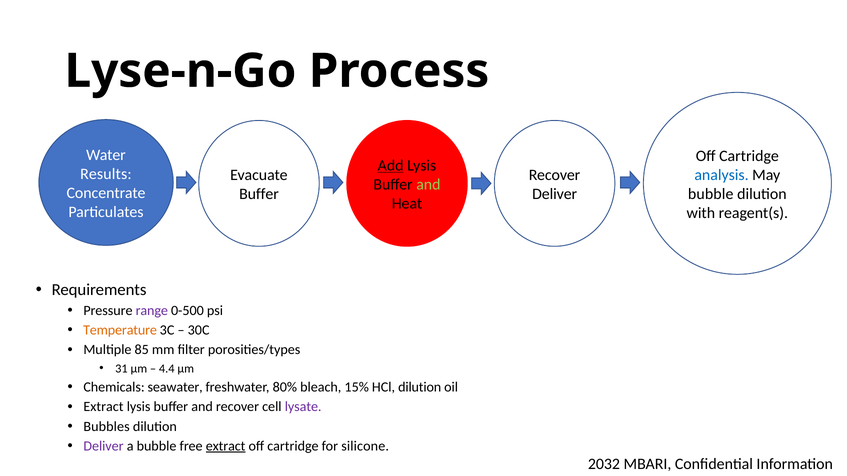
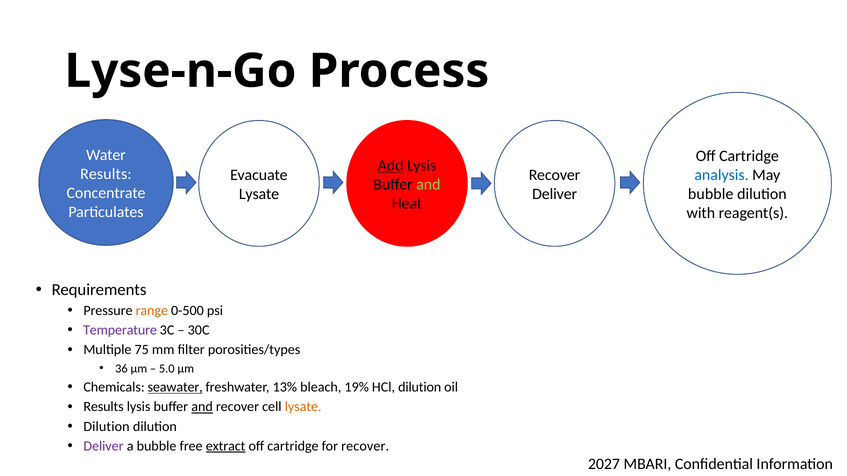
Buffer at (259, 194): Buffer -> Lysate
range colour: purple -> orange
Temperature colour: orange -> purple
85: 85 -> 75
31: 31 -> 36
4.4: 4.4 -> 5.0
seawater underline: none -> present
80%: 80% -> 13%
15%: 15% -> 19%
Extract at (103, 407): Extract -> Results
and at (202, 407) underline: none -> present
lysate at (303, 407) colour: purple -> orange
Bubbles at (107, 427): Bubbles -> Dilution
for silicone: silicone -> recover
2032: 2032 -> 2027
